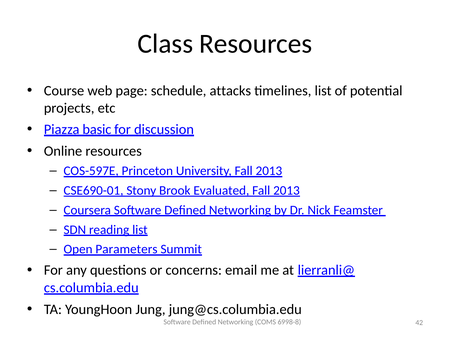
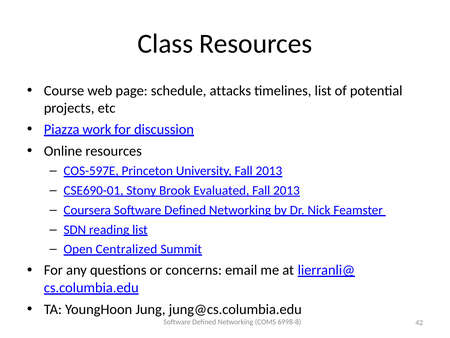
basic: basic -> work
Parameters: Parameters -> Centralized
